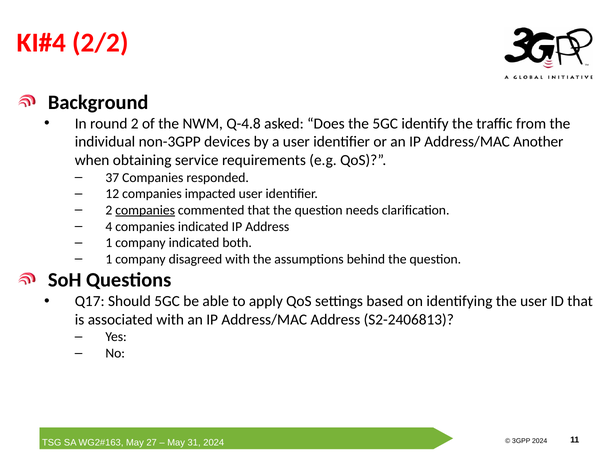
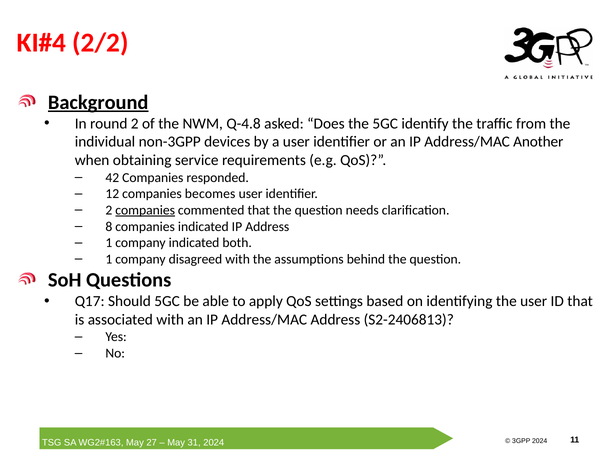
Background underline: none -> present
37: 37 -> 42
impacted: impacted -> becomes
4: 4 -> 8
